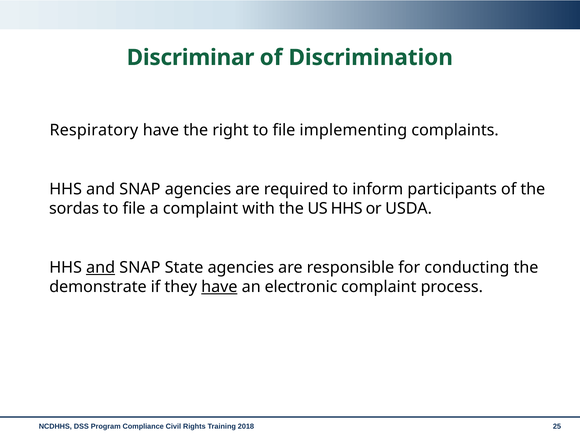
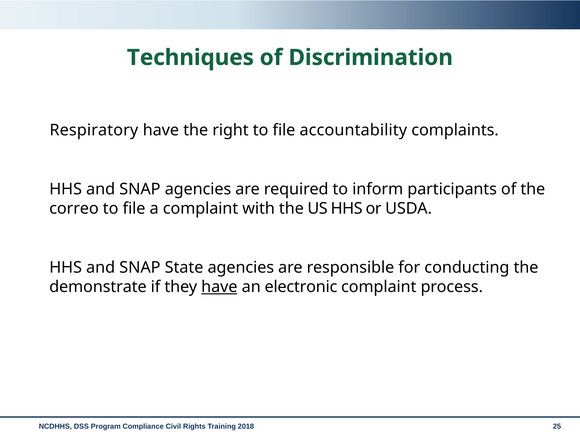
Discriminar: Discriminar -> Techniques
implementing: implementing -> accountability
sordas: sordas -> correo
and at (101, 267) underline: present -> none
